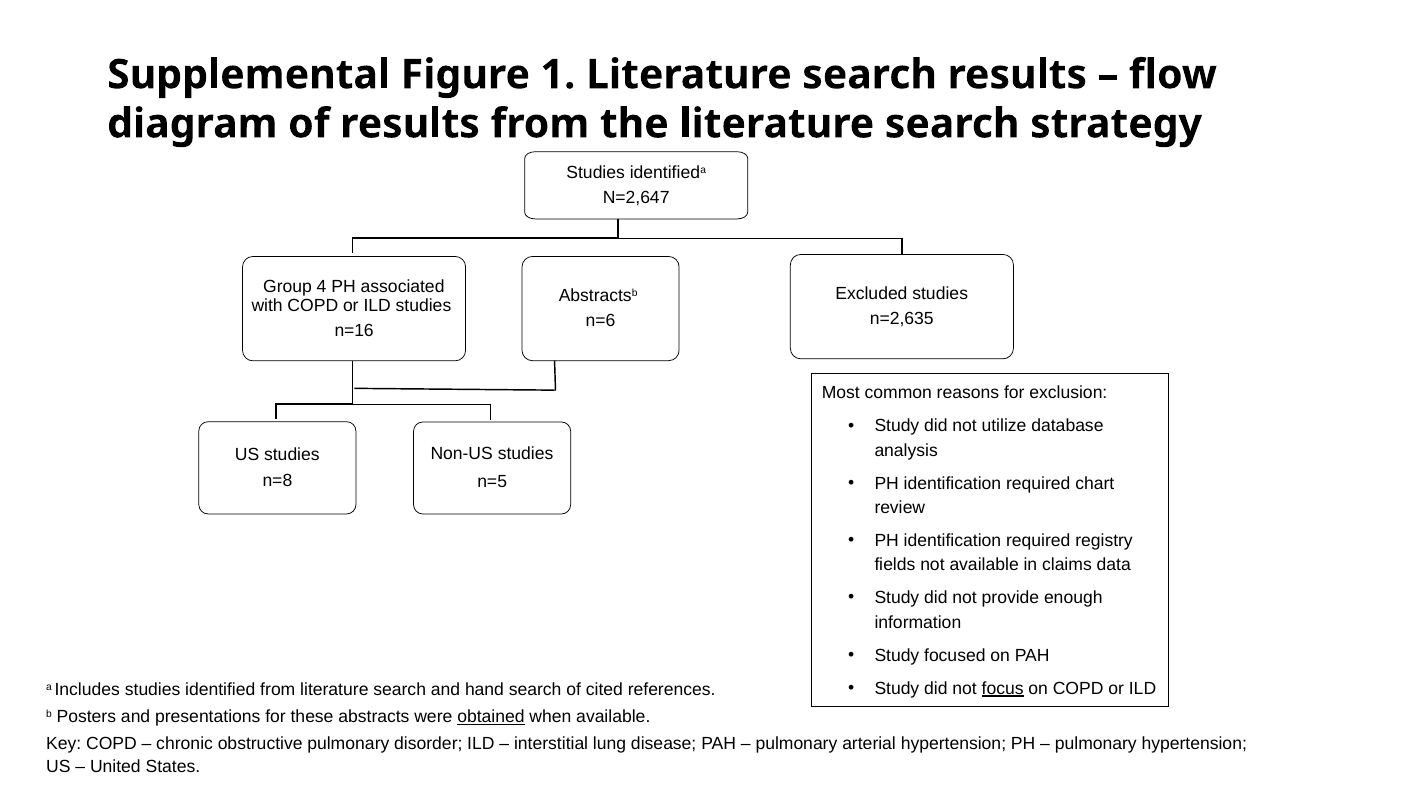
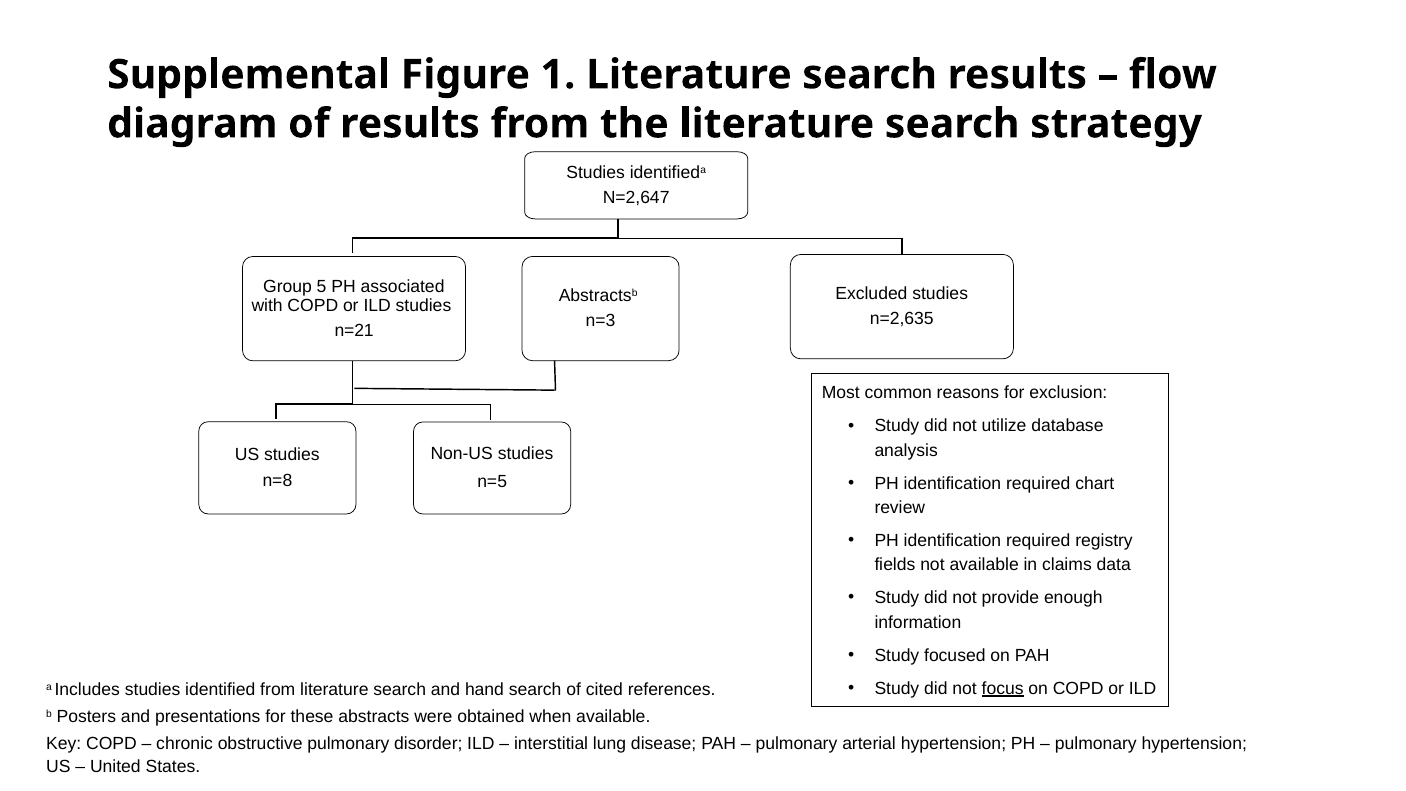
4: 4 -> 5
n=6: n=6 -> n=3
n=16: n=16 -> n=21
obtained underline: present -> none
